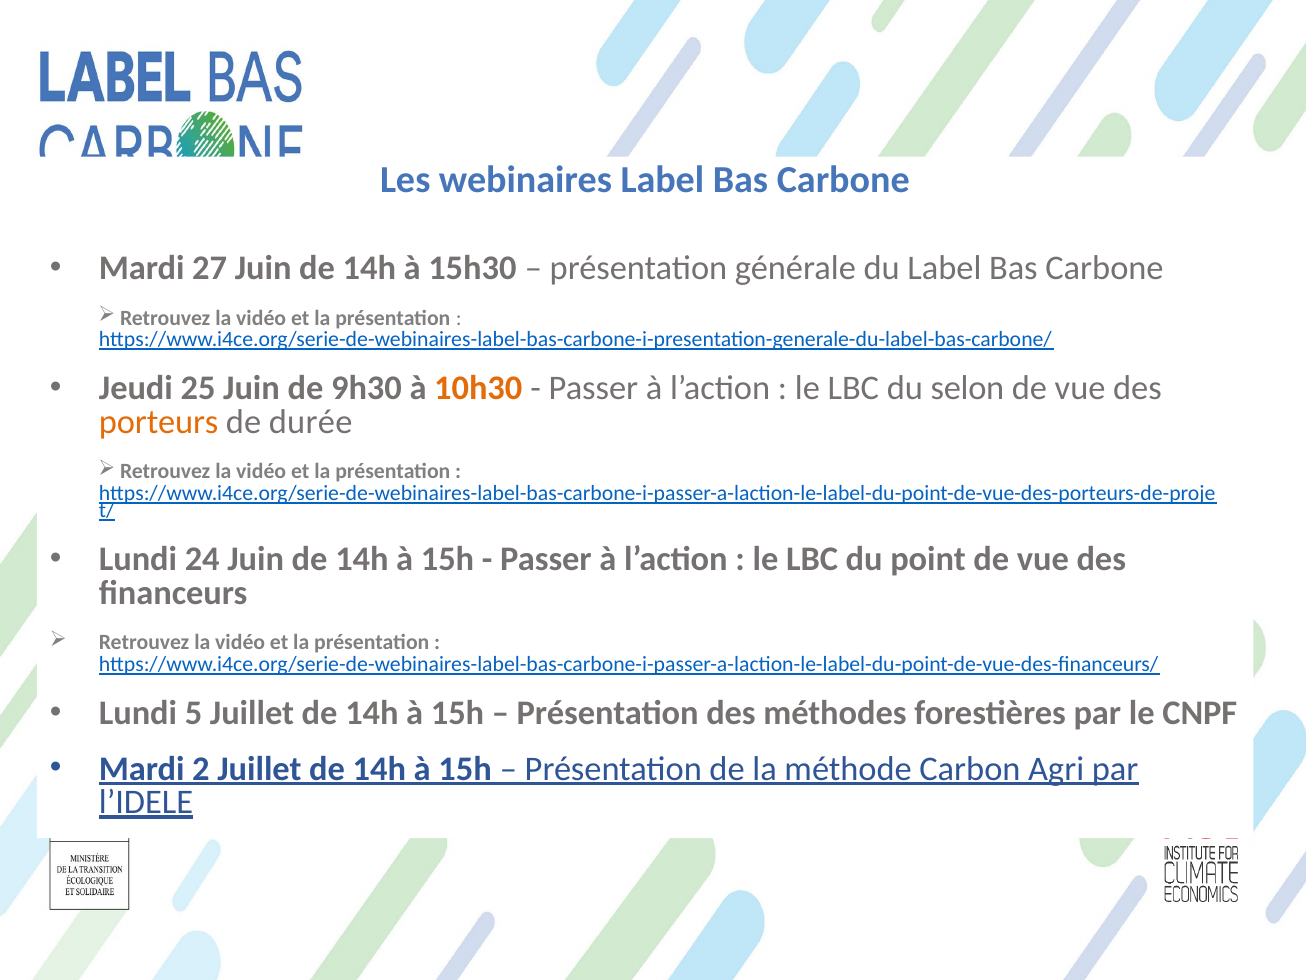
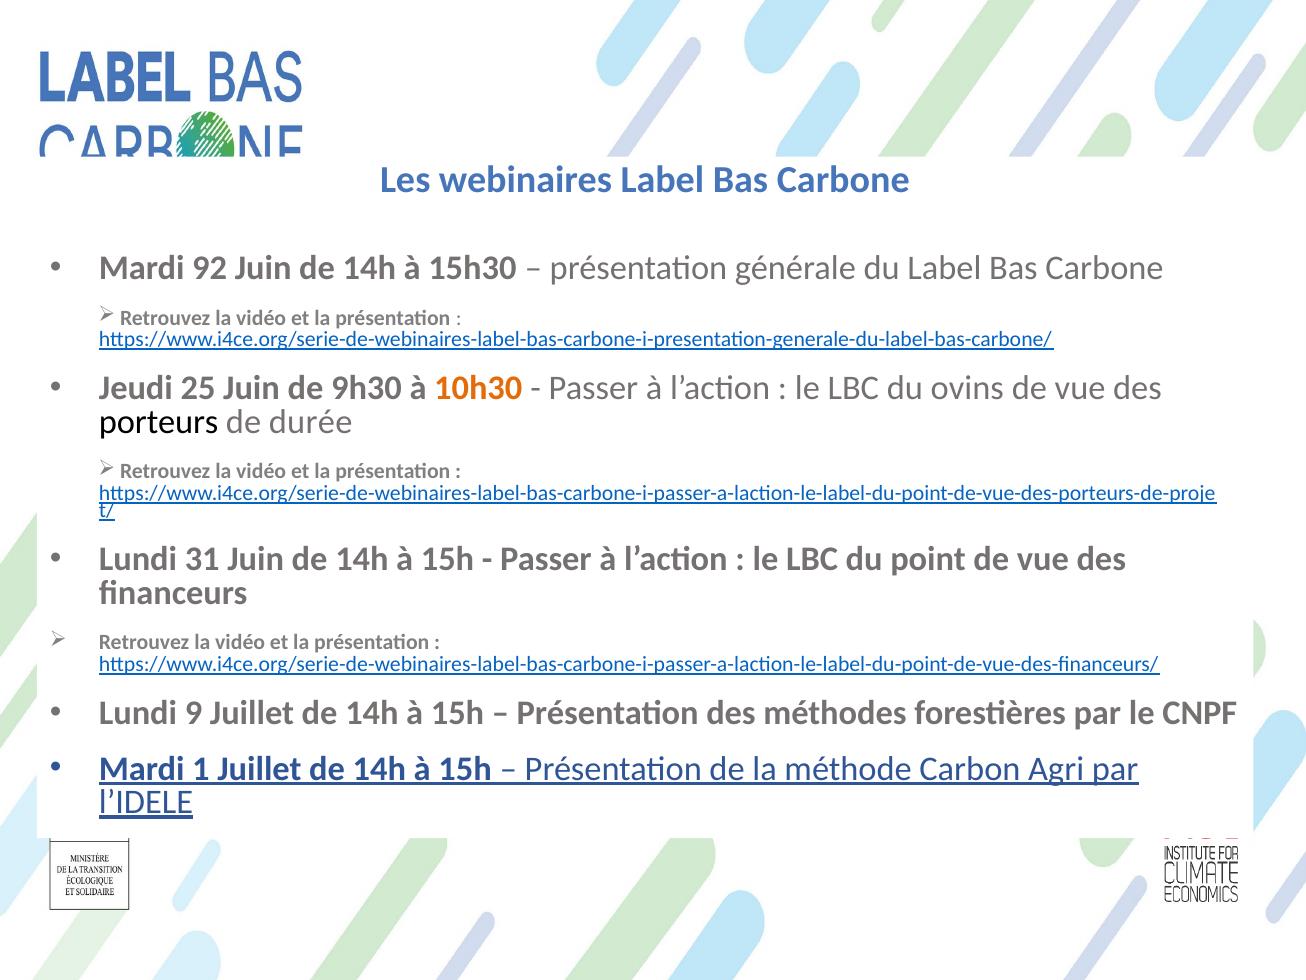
27: 27 -> 92
selon: selon -> ovins
porteurs colour: orange -> black
24: 24 -> 31
5: 5 -> 9
2: 2 -> 1
